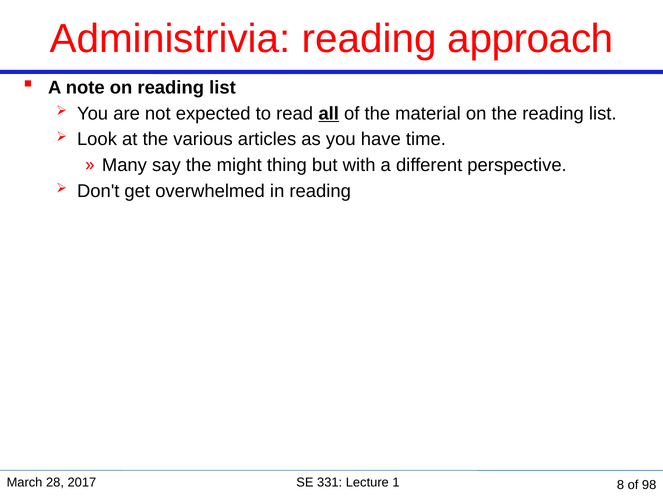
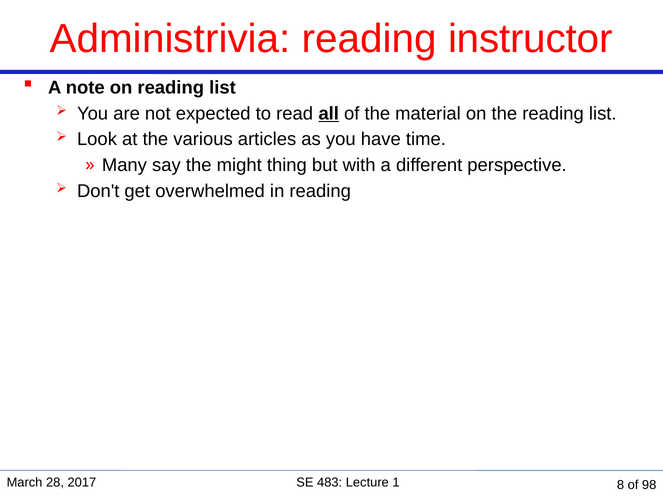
approach: approach -> instructor
331: 331 -> 483
